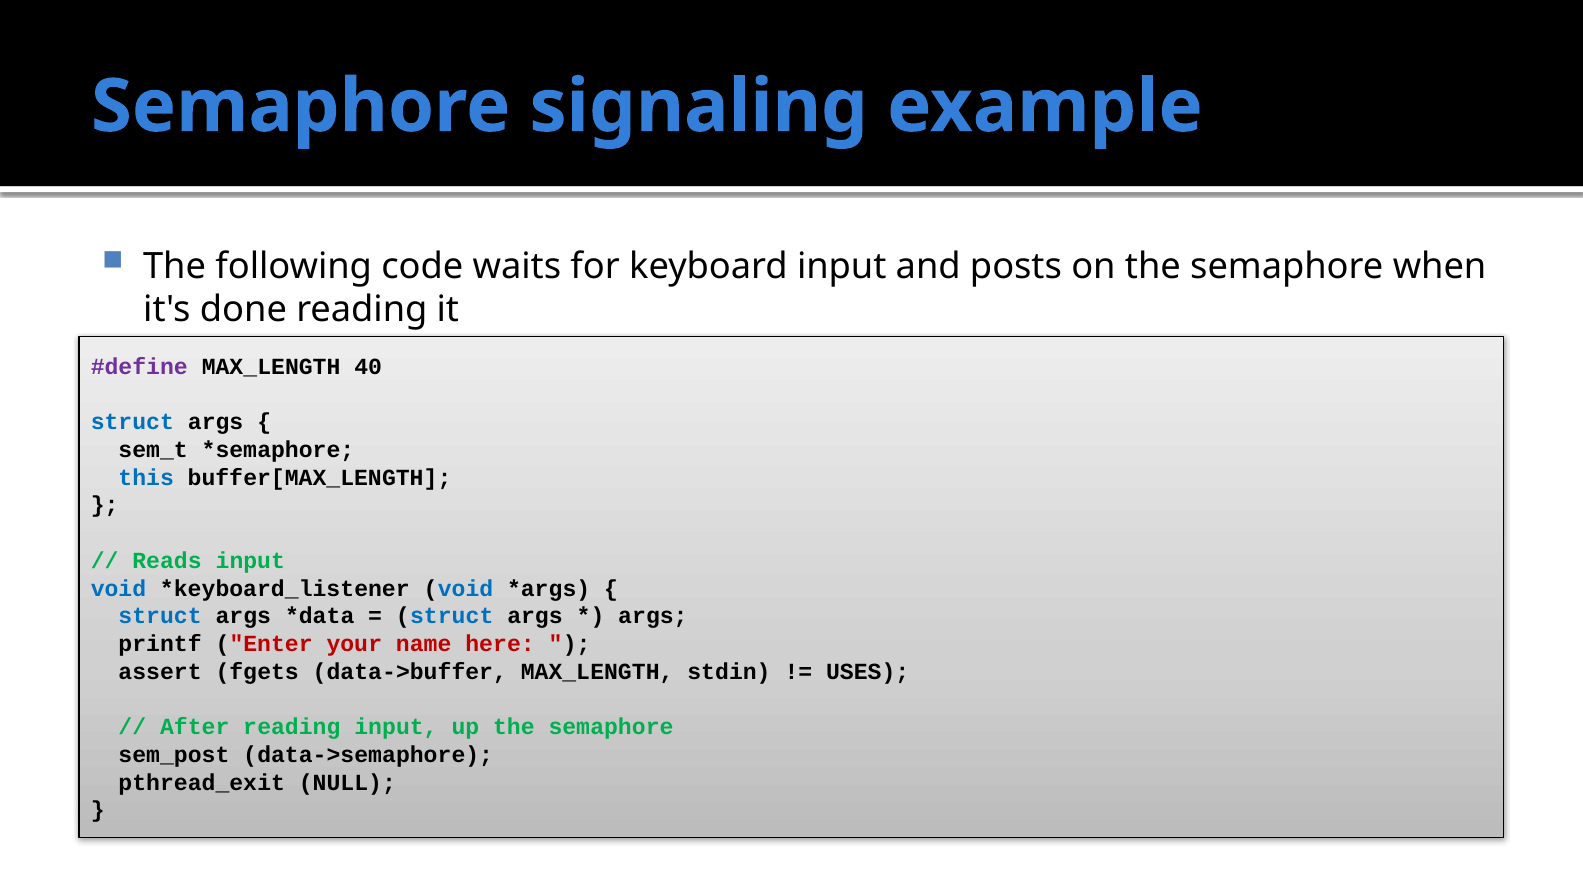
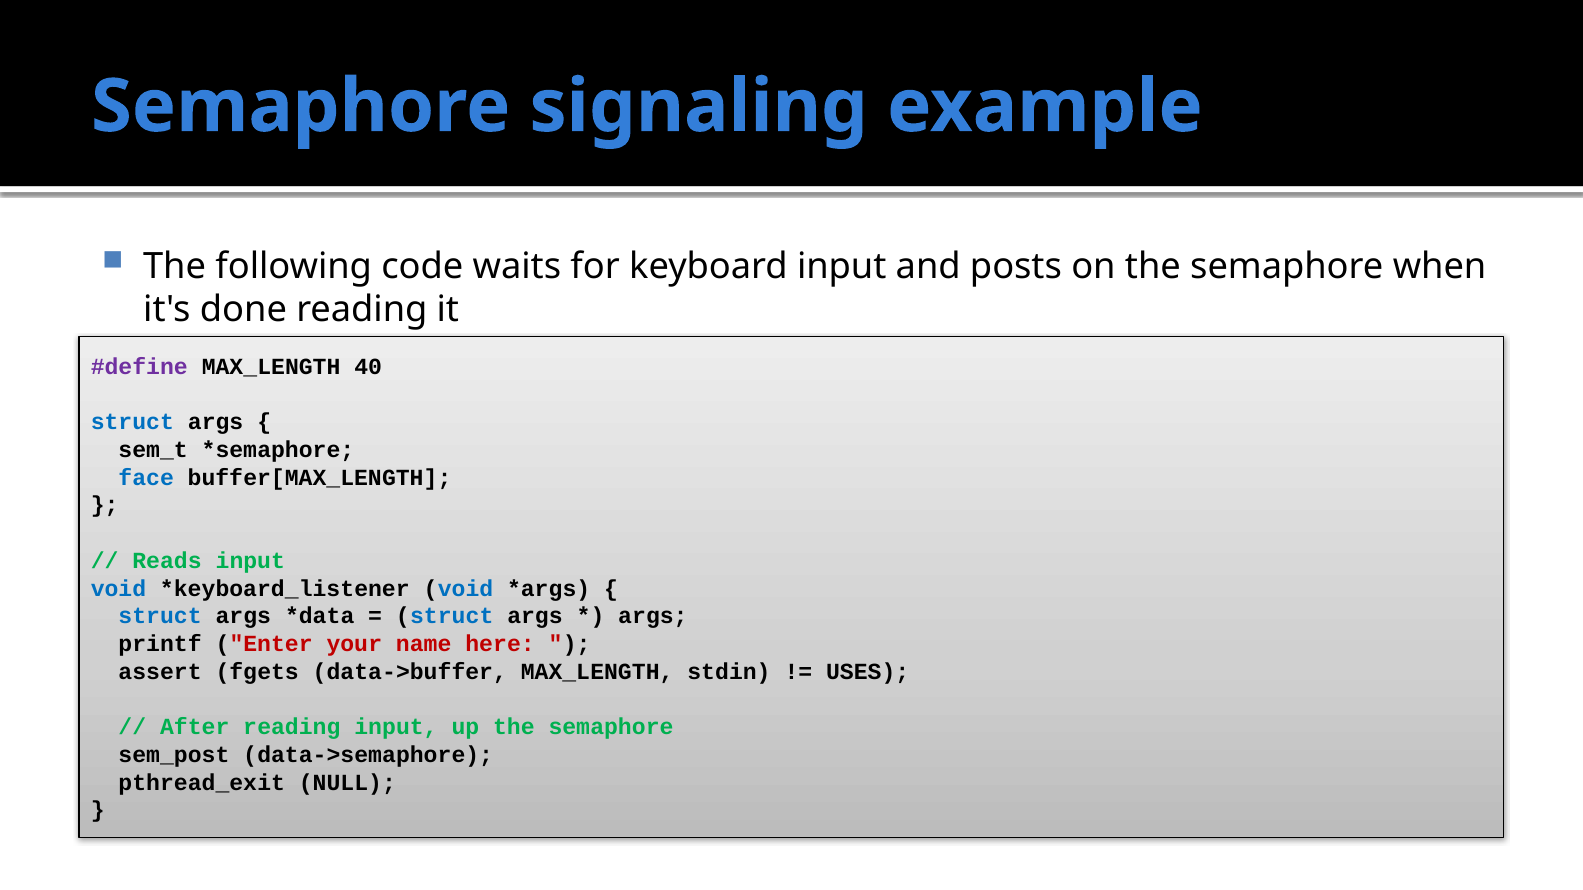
this: this -> face
